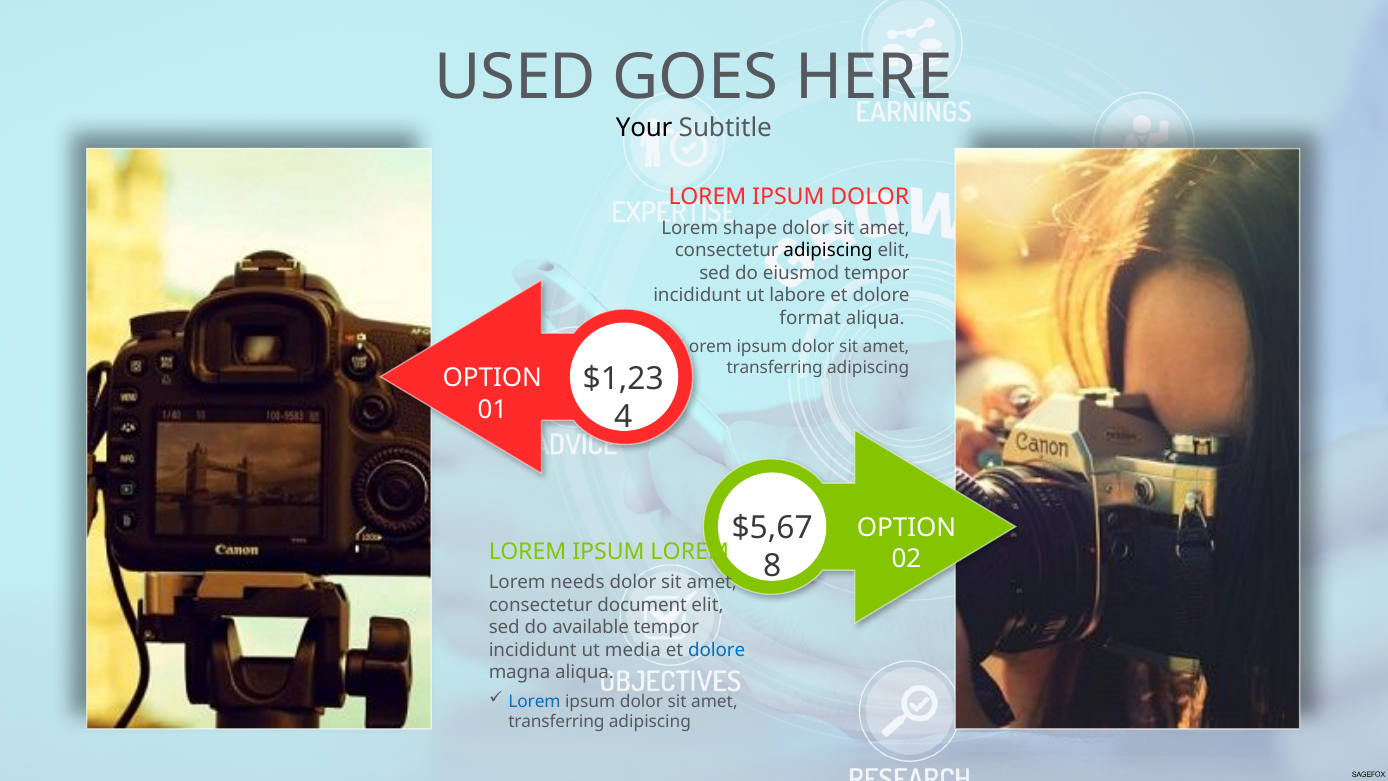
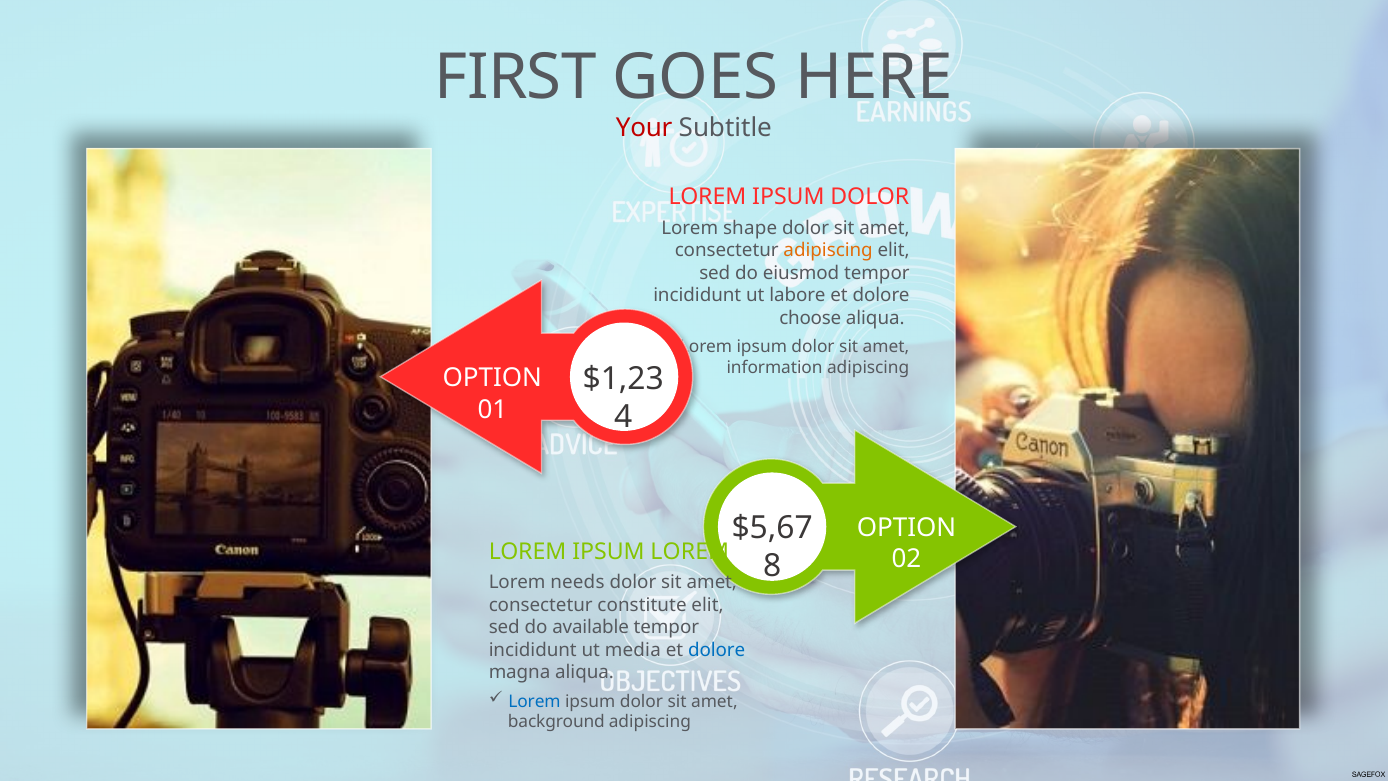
USED: USED -> FIRST
Your colour: black -> red
adipiscing at (828, 250) colour: black -> orange
format: format -> choose
transferring at (775, 368): transferring -> information
document: document -> constitute
transferring at (556, 722): transferring -> background
